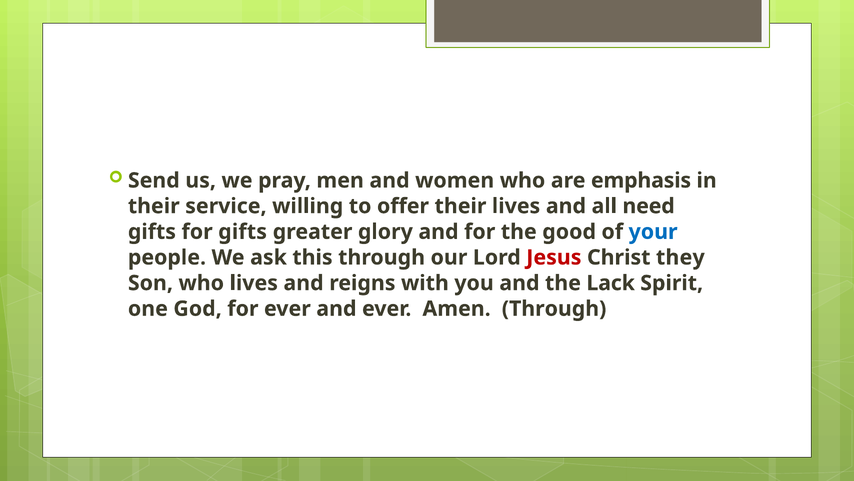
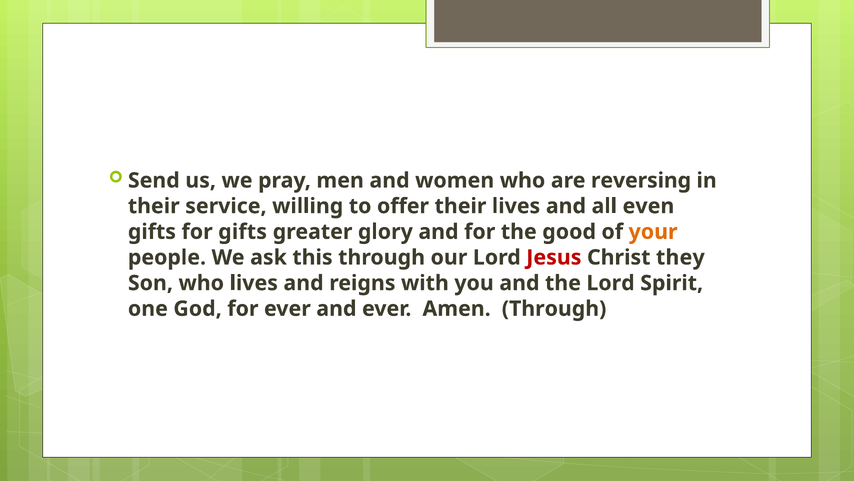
emphasis: emphasis -> reversing
need: need -> even
your colour: blue -> orange
the Lack: Lack -> Lord
